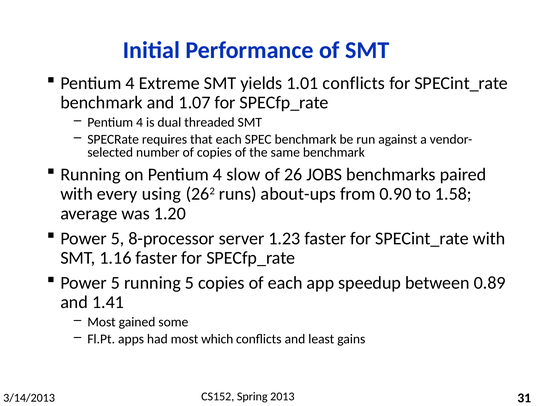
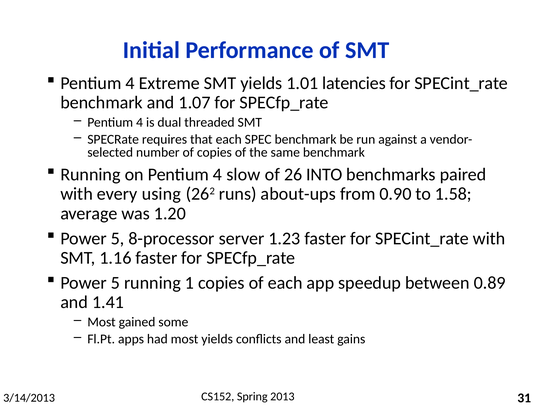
1.01 conflicts: conflicts -> latencies
JOBS: JOBS -> INTO
running 5: 5 -> 1
most which: which -> yields
